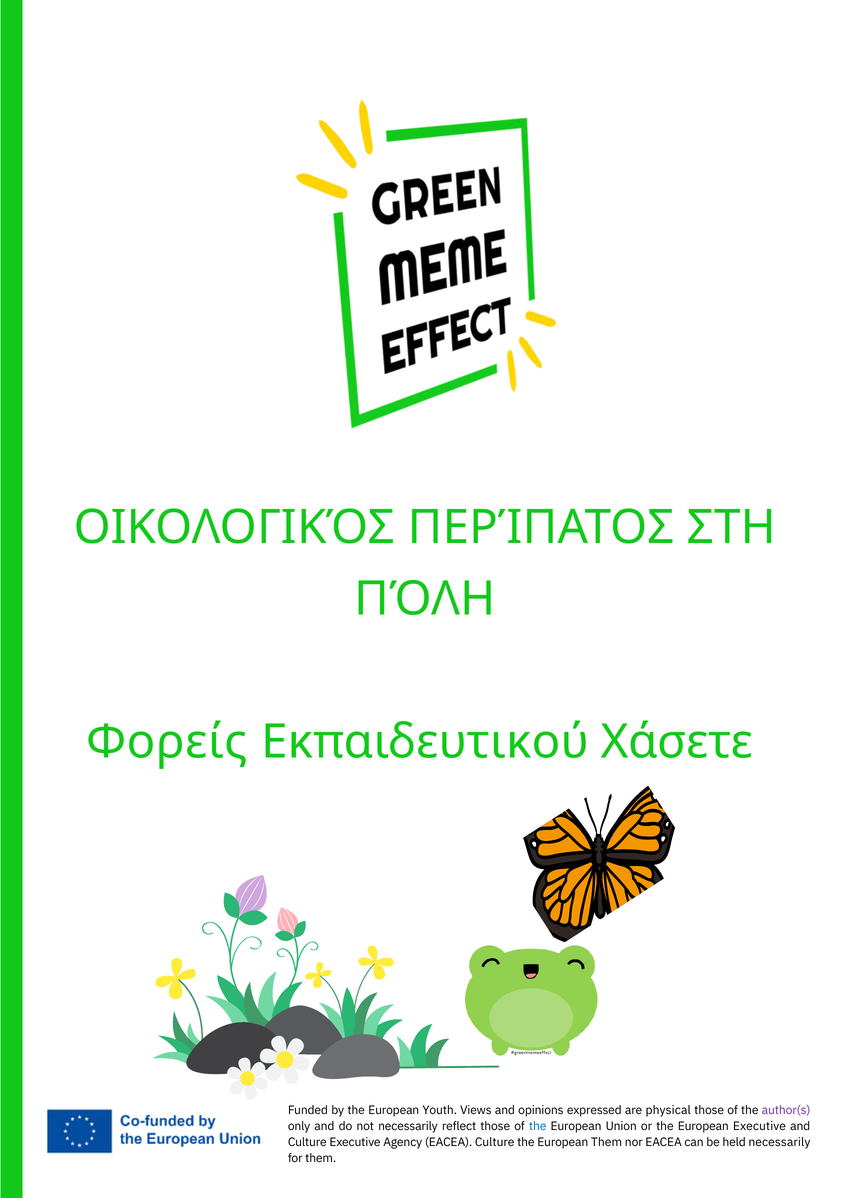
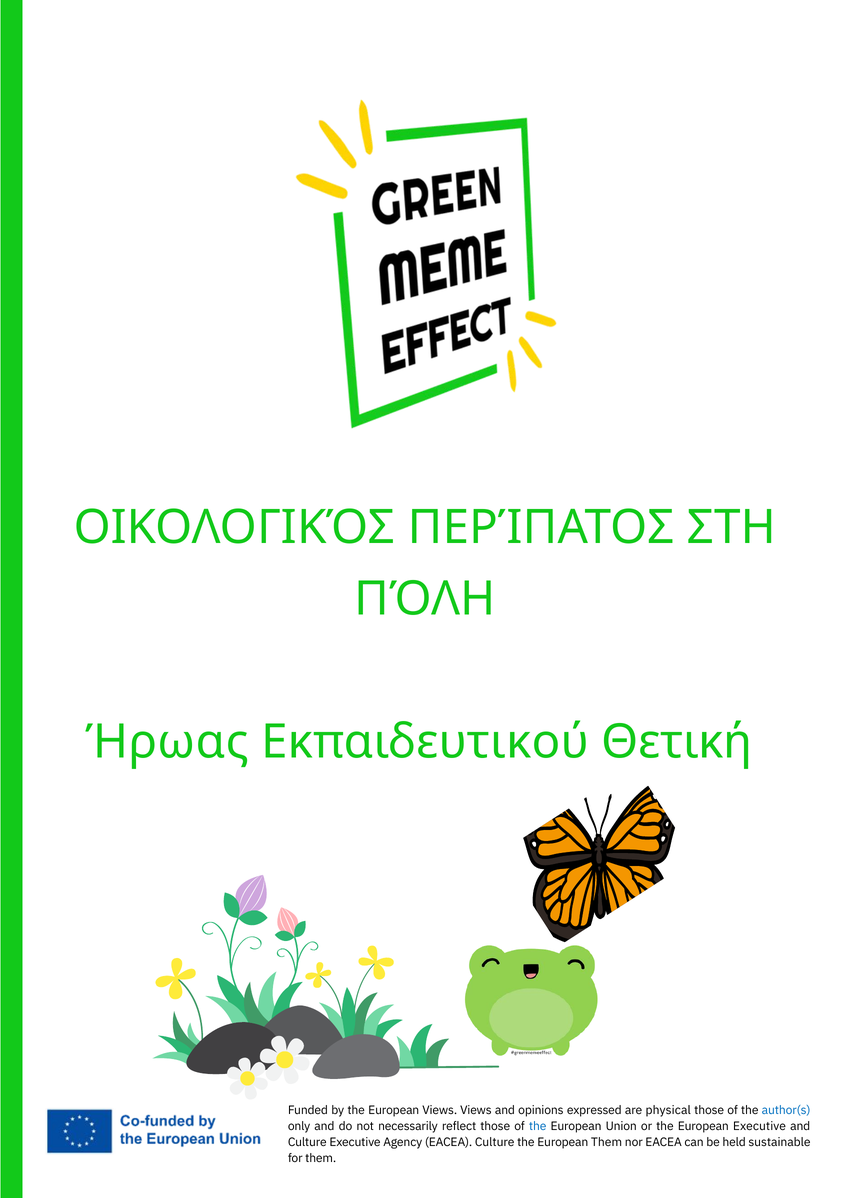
Φορείς: Φορείς -> Ήρωας
Χάσετε: Χάσετε -> Θετική
European Youth: Youth -> Views
author(s colour: purple -> blue
held necessarily: necessarily -> sustainable
